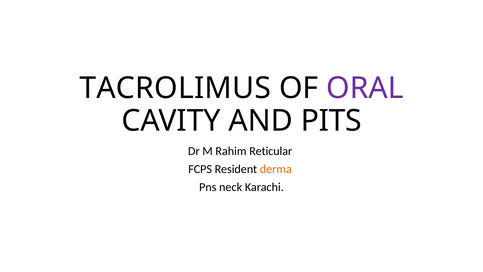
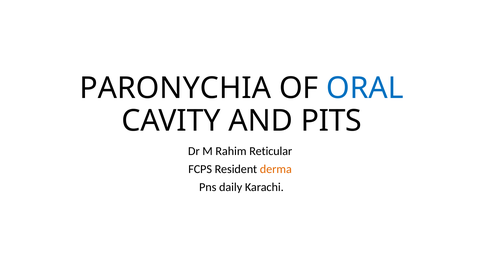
TACROLIMUS: TACROLIMUS -> PARONYCHIA
ORAL colour: purple -> blue
neck: neck -> daily
